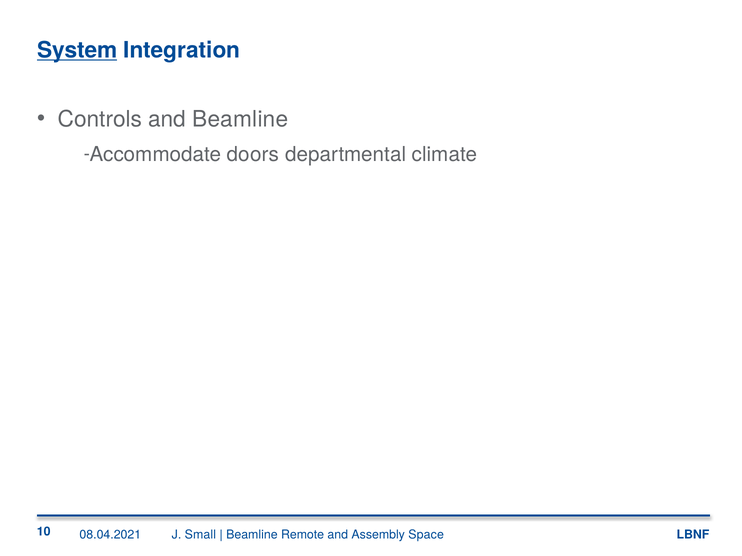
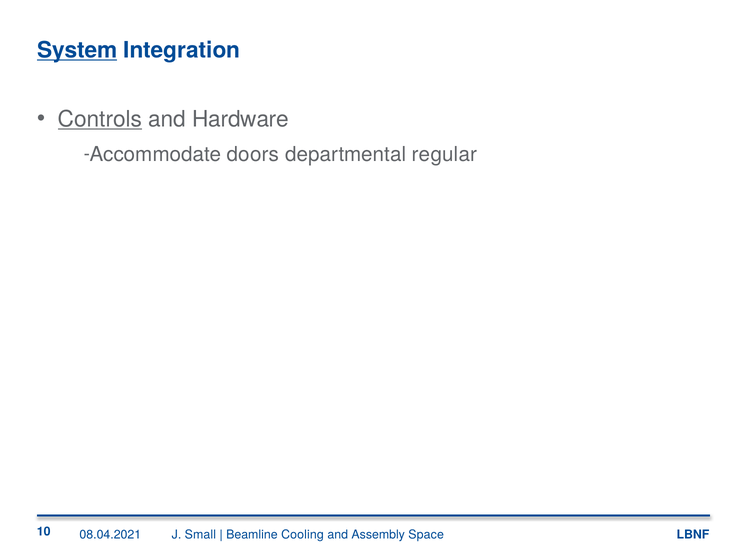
Controls underline: none -> present
and Beamline: Beamline -> Hardware
climate: climate -> regular
Remote: Remote -> Cooling
